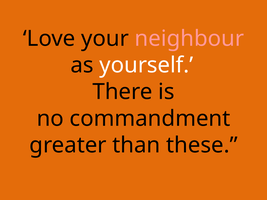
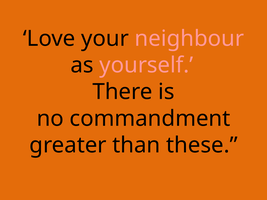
yourself colour: white -> pink
